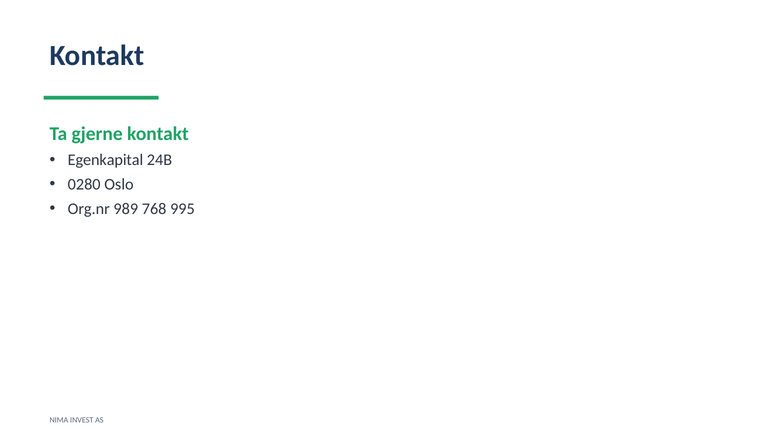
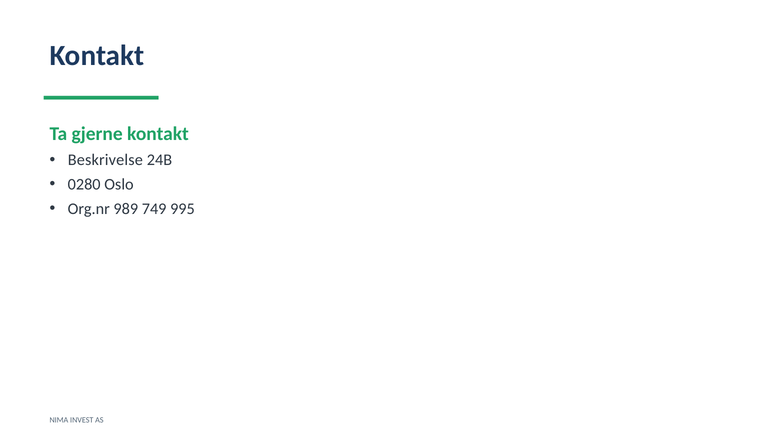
Egenkapital: Egenkapital -> Beskrivelse
768: 768 -> 749
